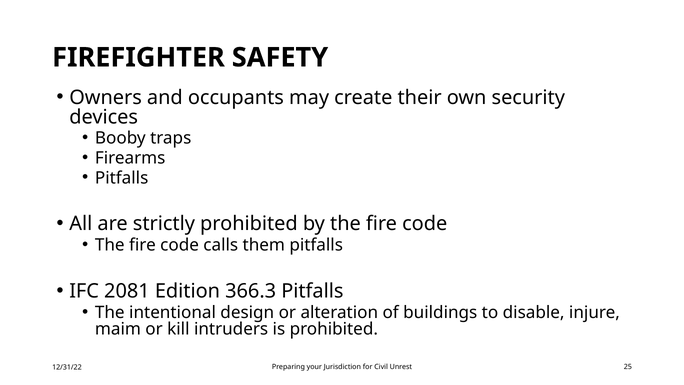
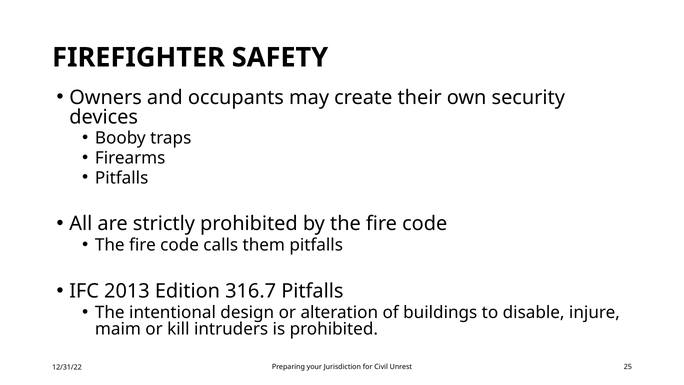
2081: 2081 -> 2013
366.3: 366.3 -> 316.7
